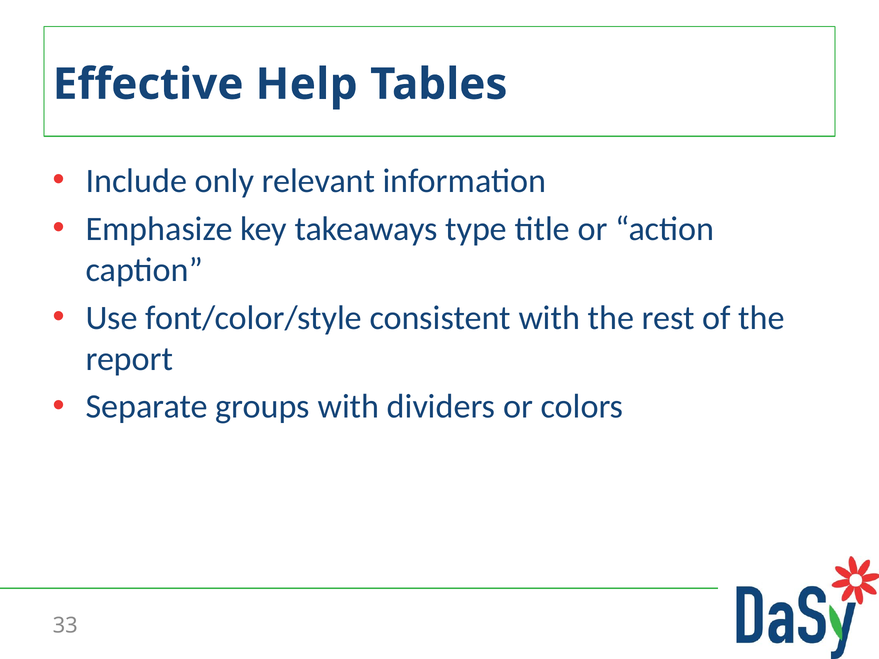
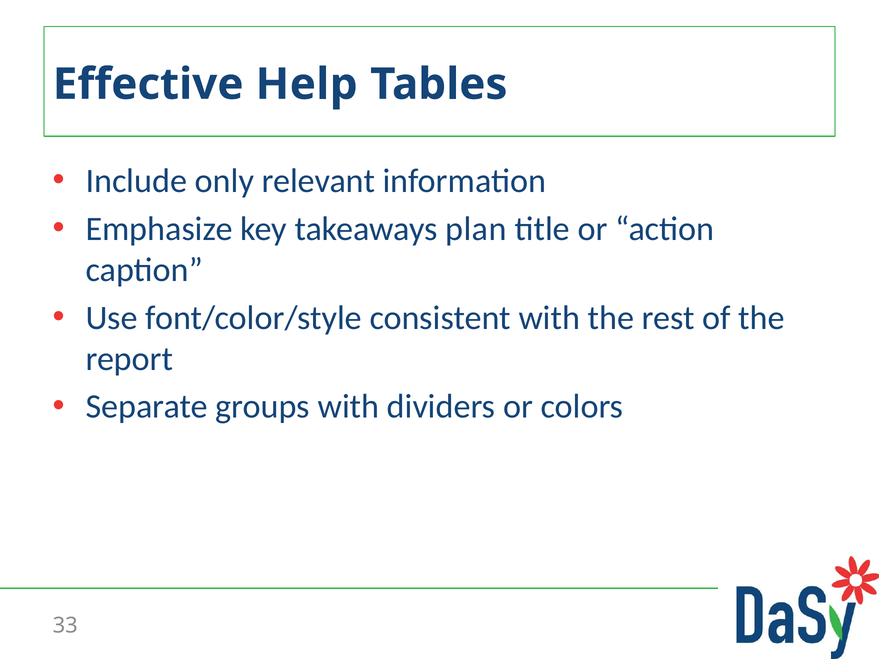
type: type -> plan
